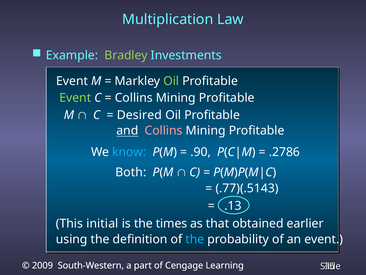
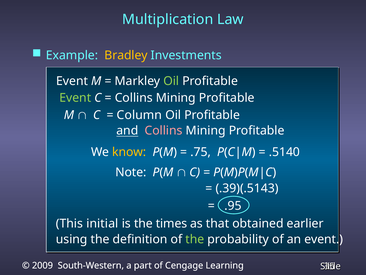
Bradley colour: light green -> yellow
Desired: Desired -> Column
know colour: light blue -> yellow
.90: .90 -> .75
.2786: .2786 -> .5140
Both: Both -> Note
.77)(.5143: .77)(.5143 -> .39)(.5143
.13: .13 -> .95
the at (195, 239) colour: light blue -> light green
